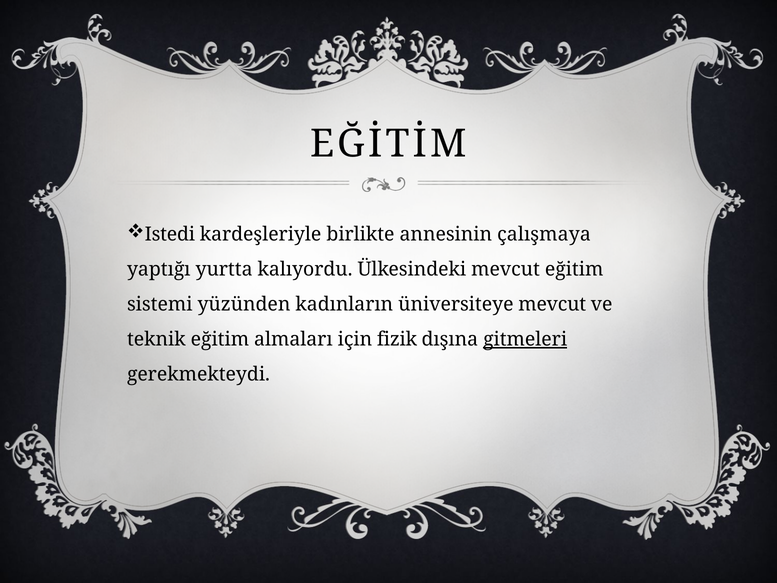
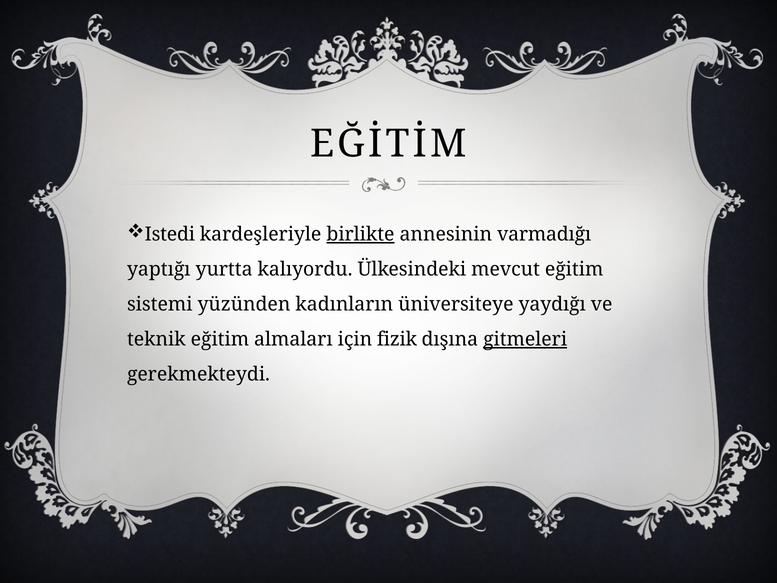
birlikte underline: none -> present
çalışmaya: çalışmaya -> varmadığı
üniversiteye mevcut: mevcut -> yaydığı
